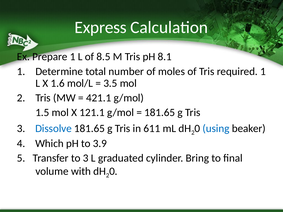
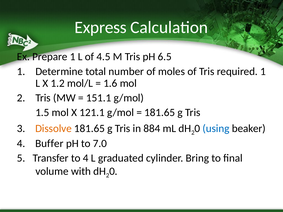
8.5: 8.5 -> 4.5
8.1: 8.1 -> 6.5
1.6: 1.6 -> 1.2
3.5: 3.5 -> 1.6
421.1: 421.1 -> 151.1
Dissolve colour: blue -> orange
611: 611 -> 884
Which: Which -> Buffer
3.9: 3.9 -> 7.0
to 3: 3 -> 4
